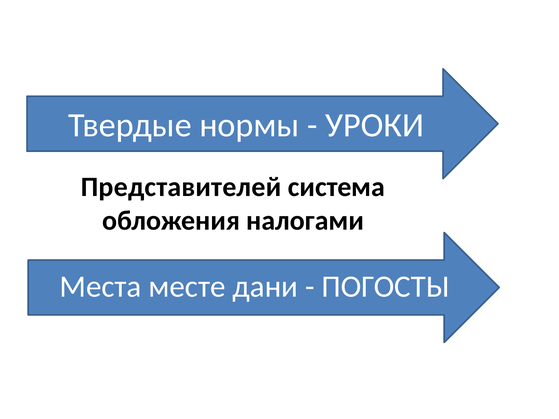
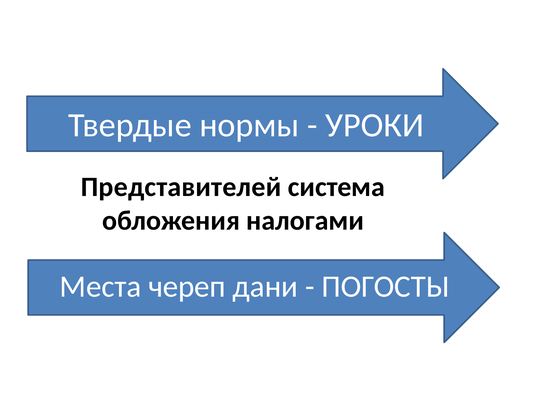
месте: месте -> череп
